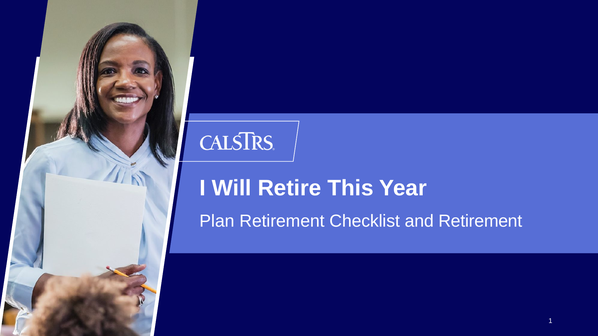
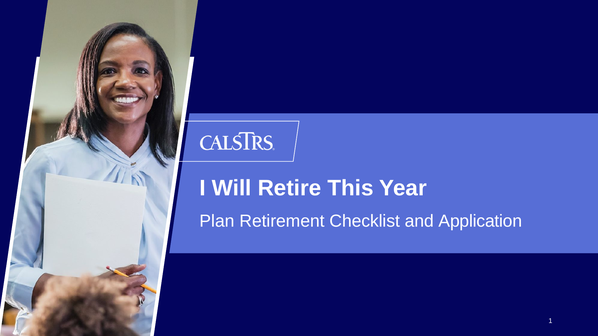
and Retirement: Retirement -> Application
